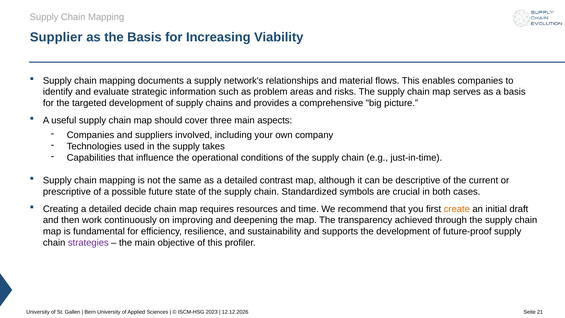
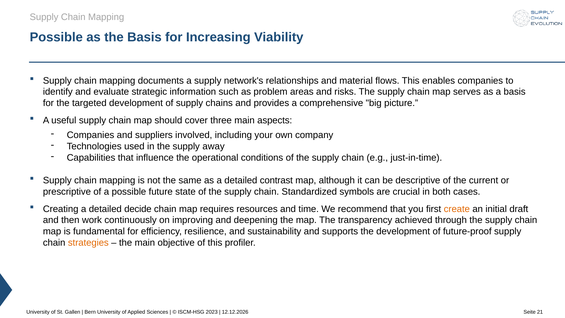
Supplier at (56, 37): Supplier -> Possible
takes: takes -> away
strategies colour: purple -> orange
